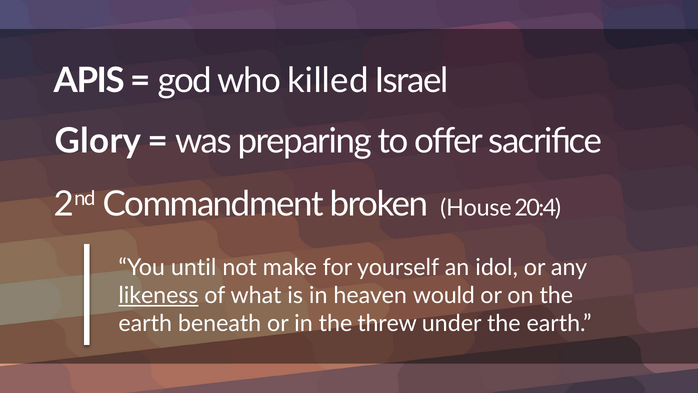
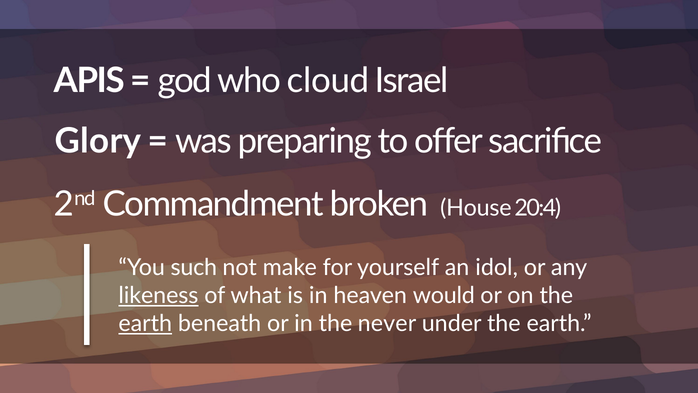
killed: killed -> cloud
until: until -> such
earth at (145, 323) underline: none -> present
threw: threw -> never
